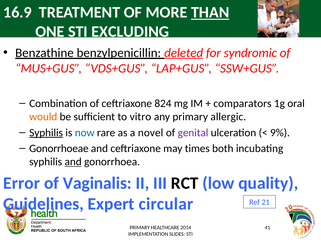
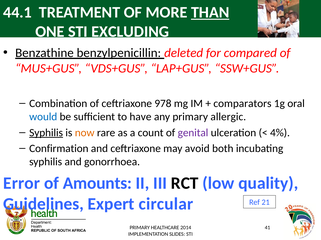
16.9: 16.9 -> 44.1
deleted underline: present -> none
syndromic: syndromic -> compared
824: 824 -> 978
would colour: orange -> blue
vitro: vitro -> have
now colour: blue -> orange
novel: novel -> count
9%: 9% -> 4%
Gonorrhoeae: Gonorrhoeae -> Confirmation
times: times -> avoid
and at (73, 162) underline: present -> none
Vaginalis: Vaginalis -> Amounts
